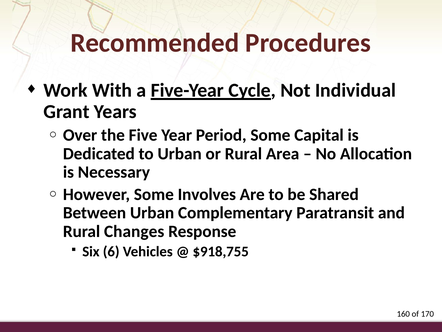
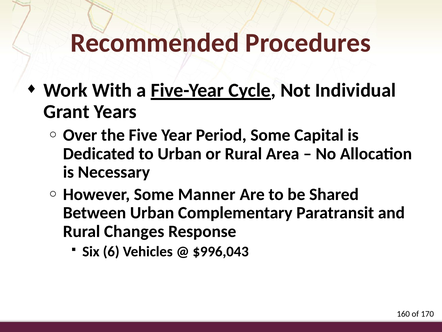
Involves: Involves -> Manner
$918,755: $918,755 -> $996,043
